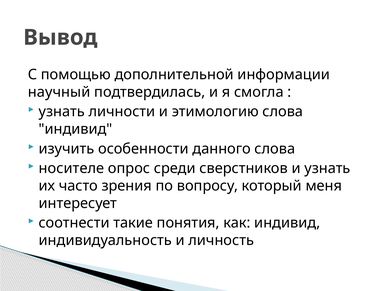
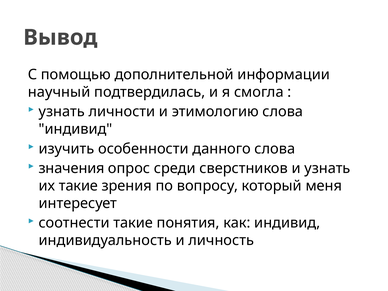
носителе: носителе -> значения
их часто: часто -> такие
